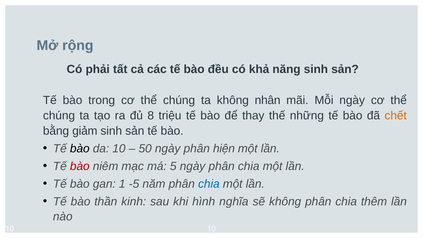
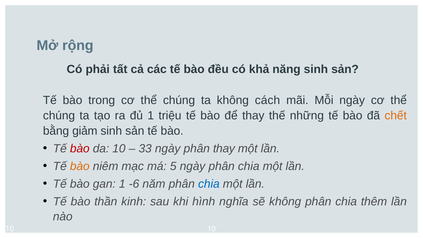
nhân: nhân -> cách
đủ 8: 8 -> 1
bào at (80, 148) colour: black -> red
50: 50 -> 33
phân hiện: hiện -> thay
bào at (80, 166) colour: red -> orange
-5: -5 -> -6
